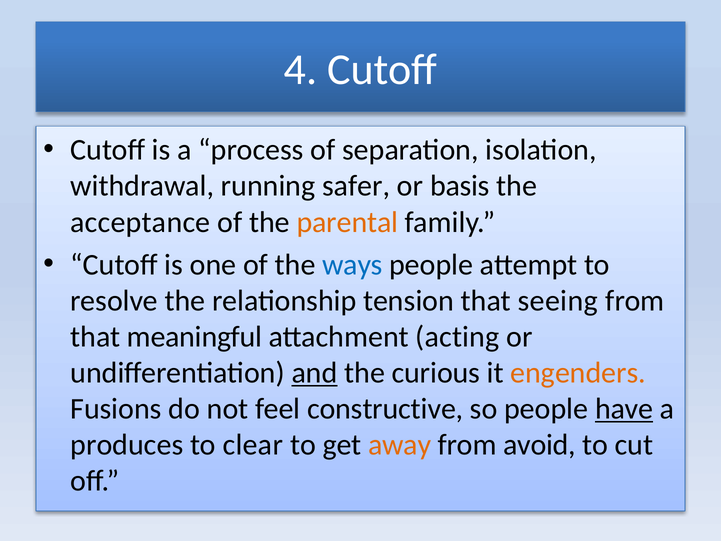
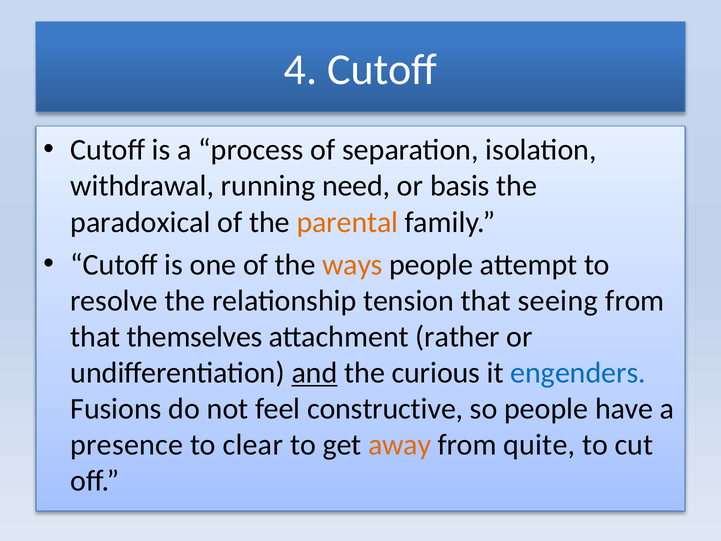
safer: safer -> need
acceptance: acceptance -> paradoxical
ways colour: blue -> orange
meaningful: meaningful -> themselves
acting: acting -> rather
engenders colour: orange -> blue
have underline: present -> none
produces: produces -> presence
avoid: avoid -> quite
